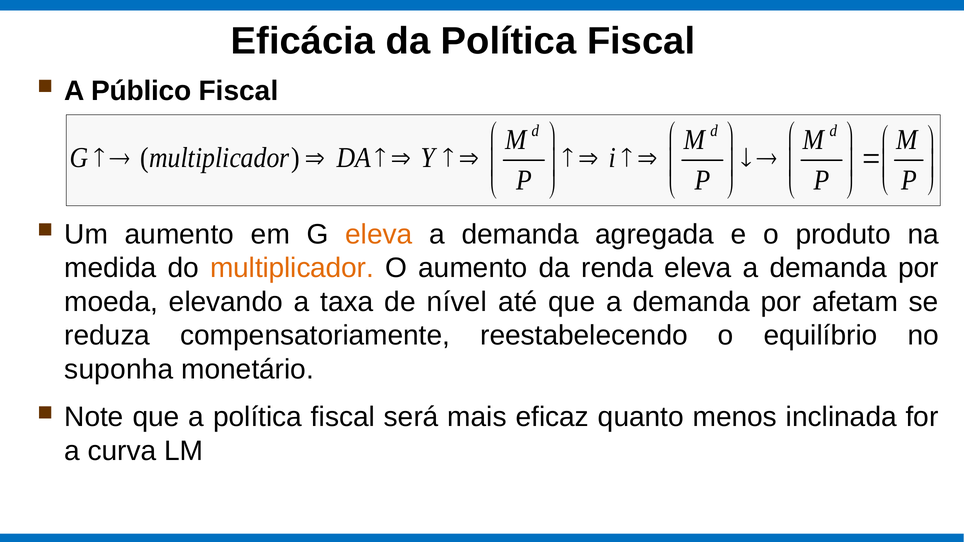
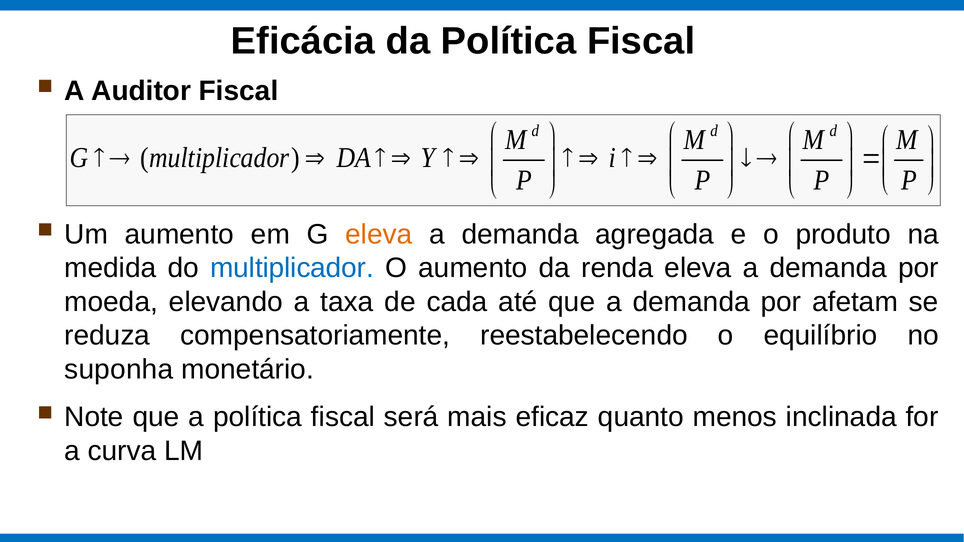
Público: Público -> Auditor
multiplicador at (292, 268) colour: orange -> blue
nível: nível -> cada
